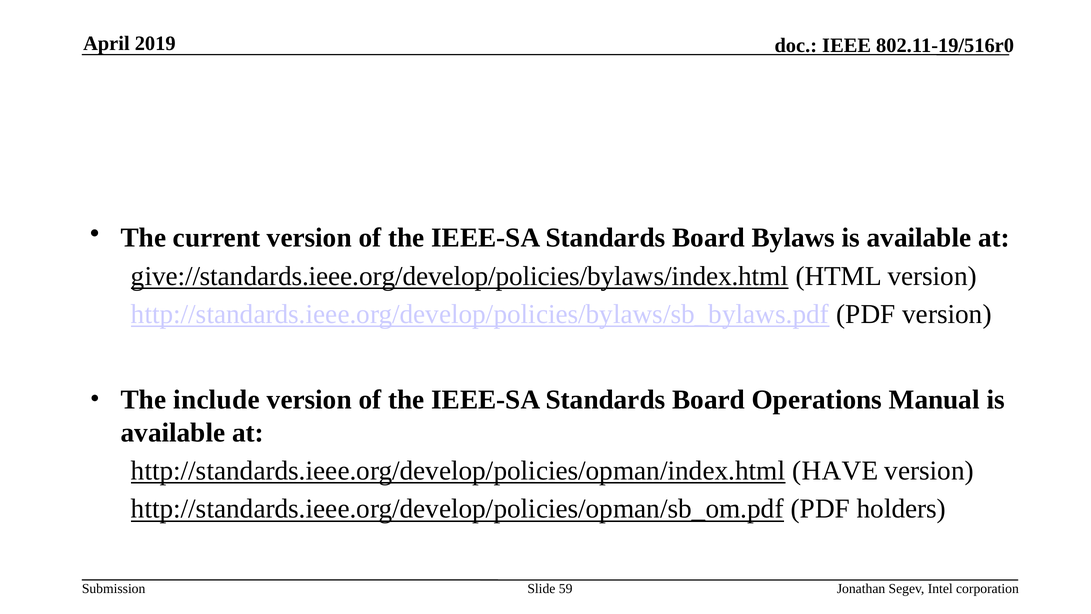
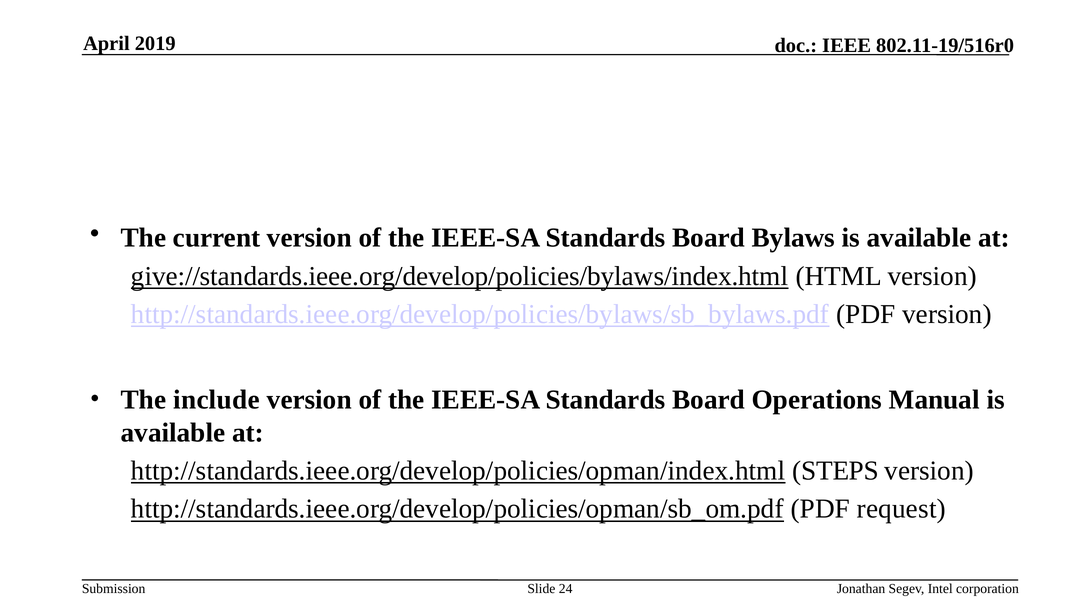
HAVE: HAVE -> STEPS
holders: holders -> request
59: 59 -> 24
